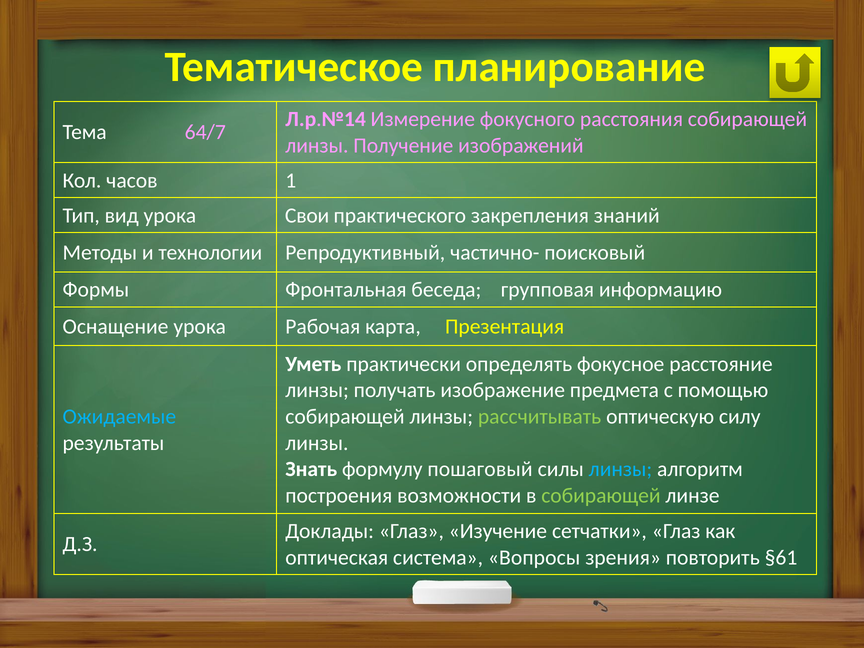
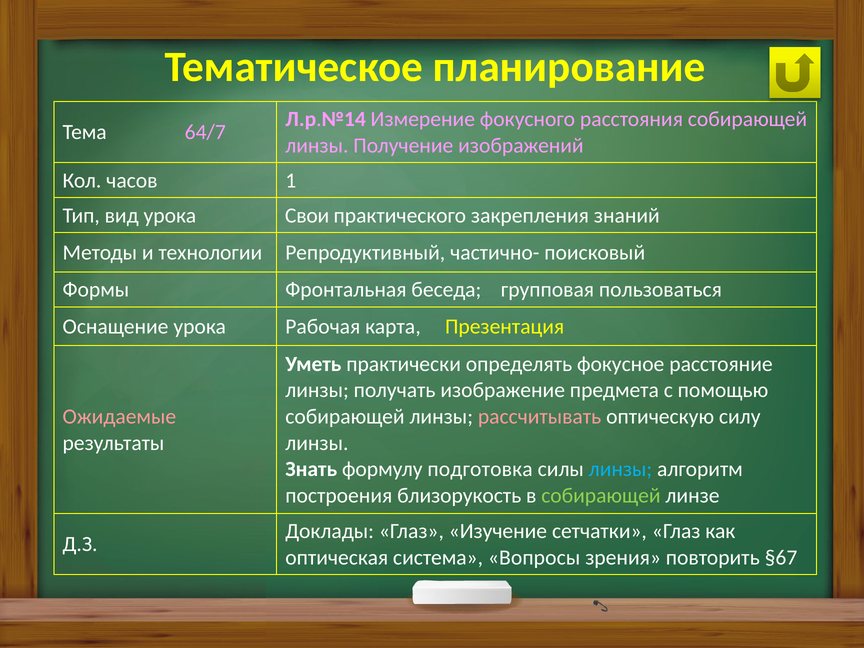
информацию: информацию -> пользоваться
Ожидаемые colour: light blue -> pink
рассчитывать colour: light green -> pink
пошаговый: пошаговый -> подготовка
возможности: возможности -> близорукость
§61: §61 -> §67
